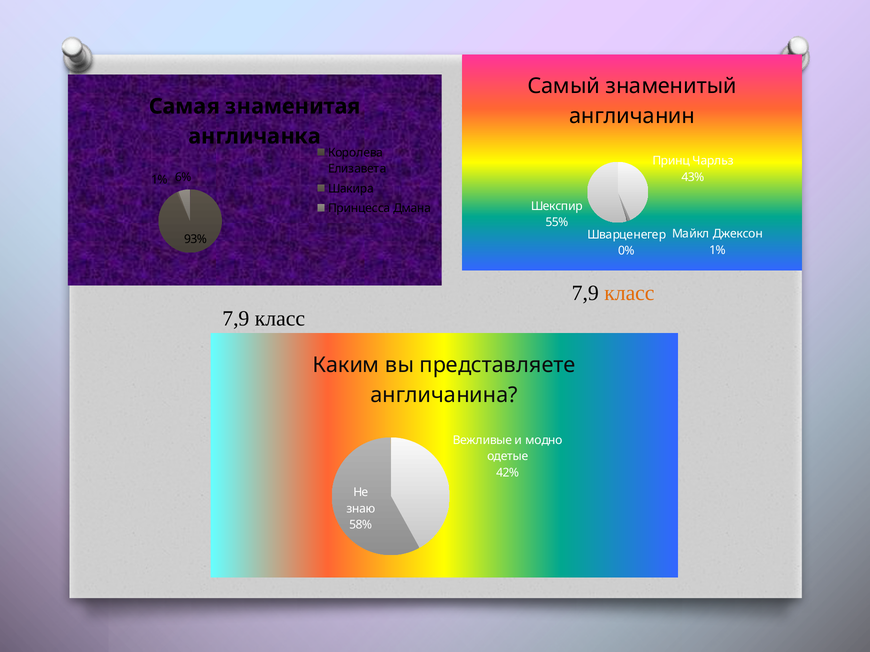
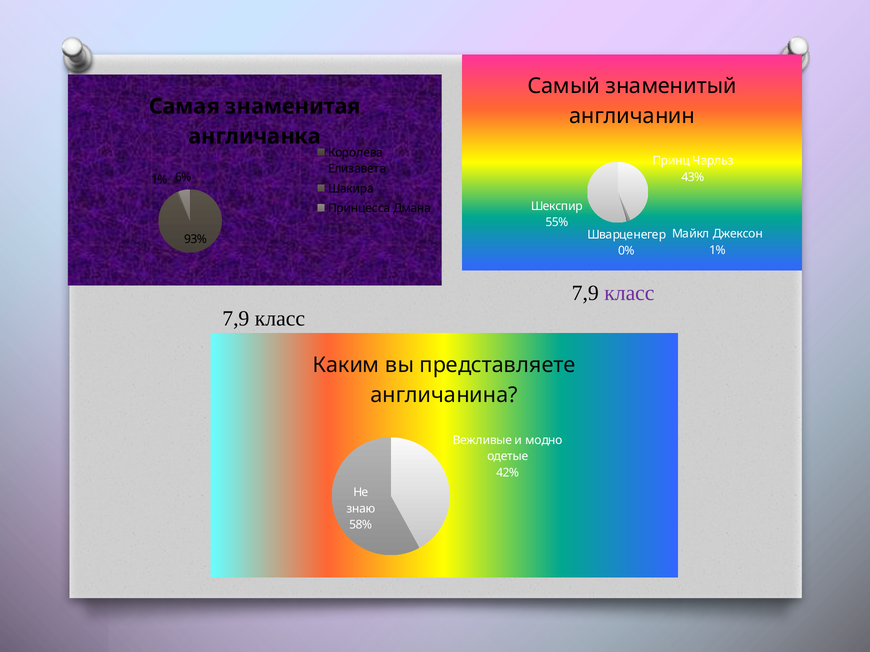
класс at (629, 293) colour: orange -> purple
